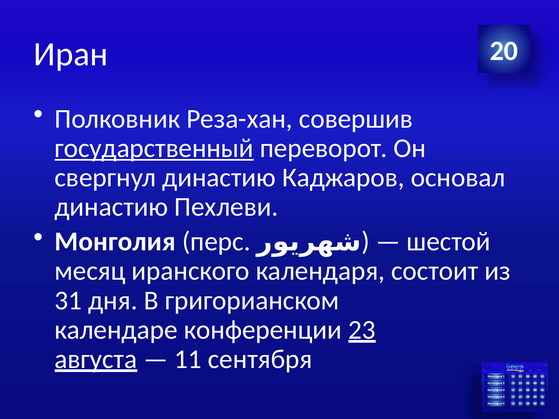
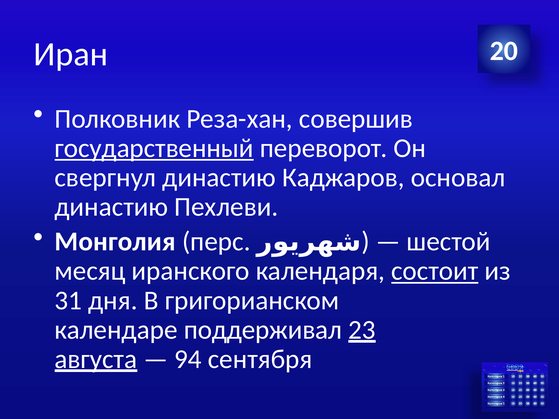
состоит underline: none -> present
конференции: конференции -> поддерживал
11: 11 -> 94
